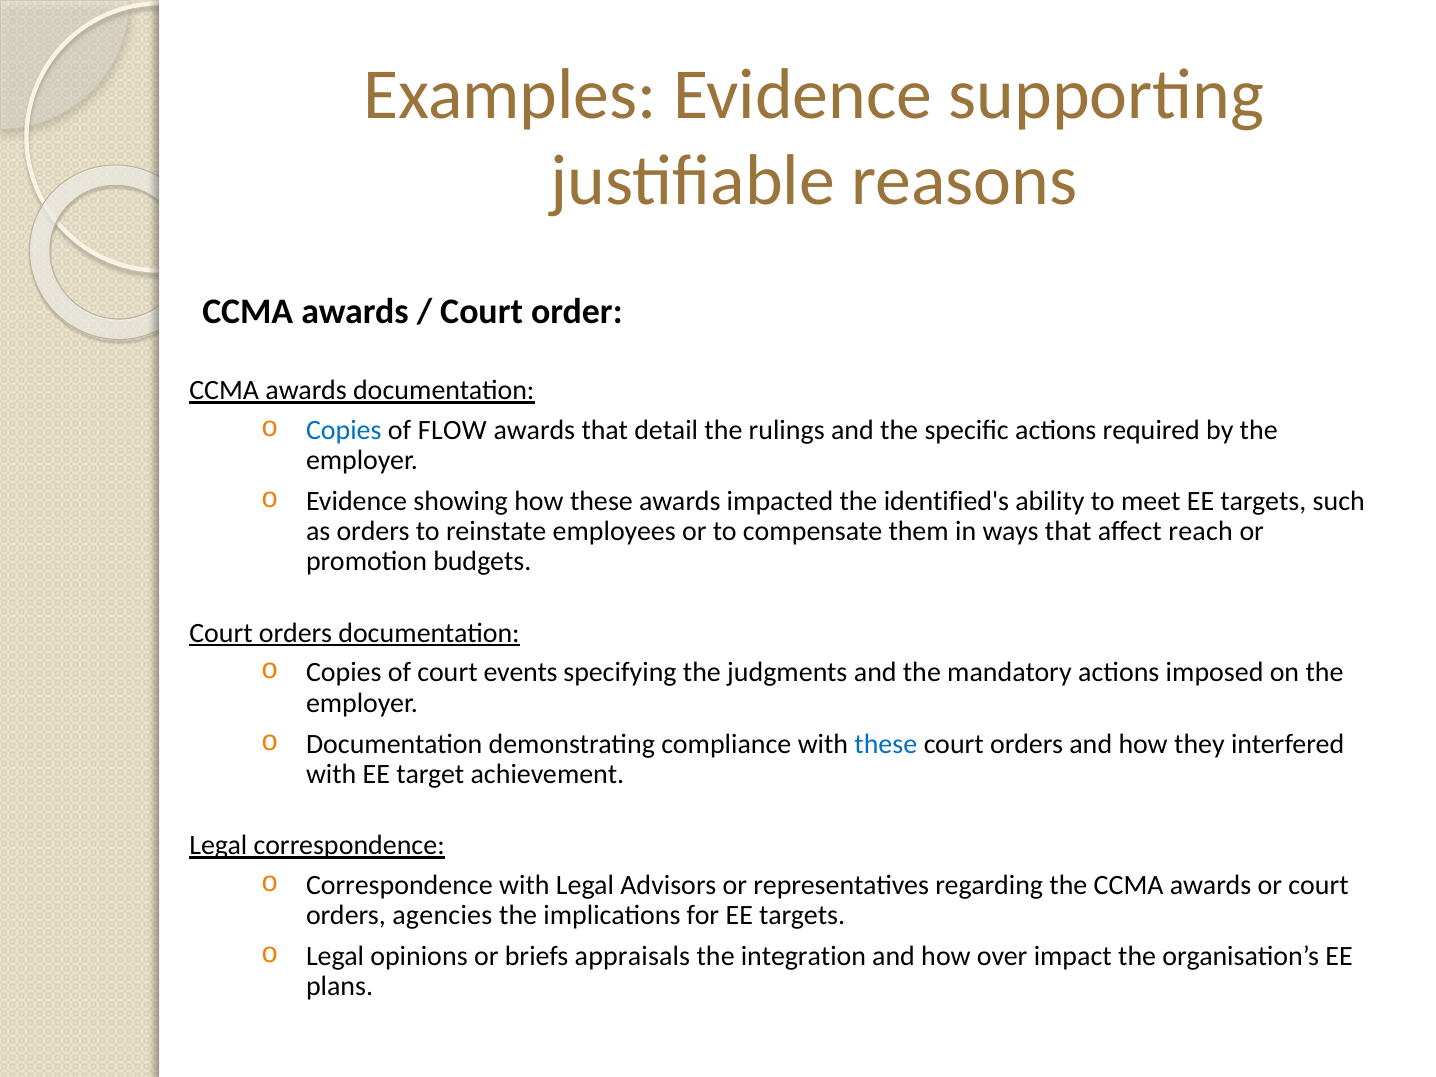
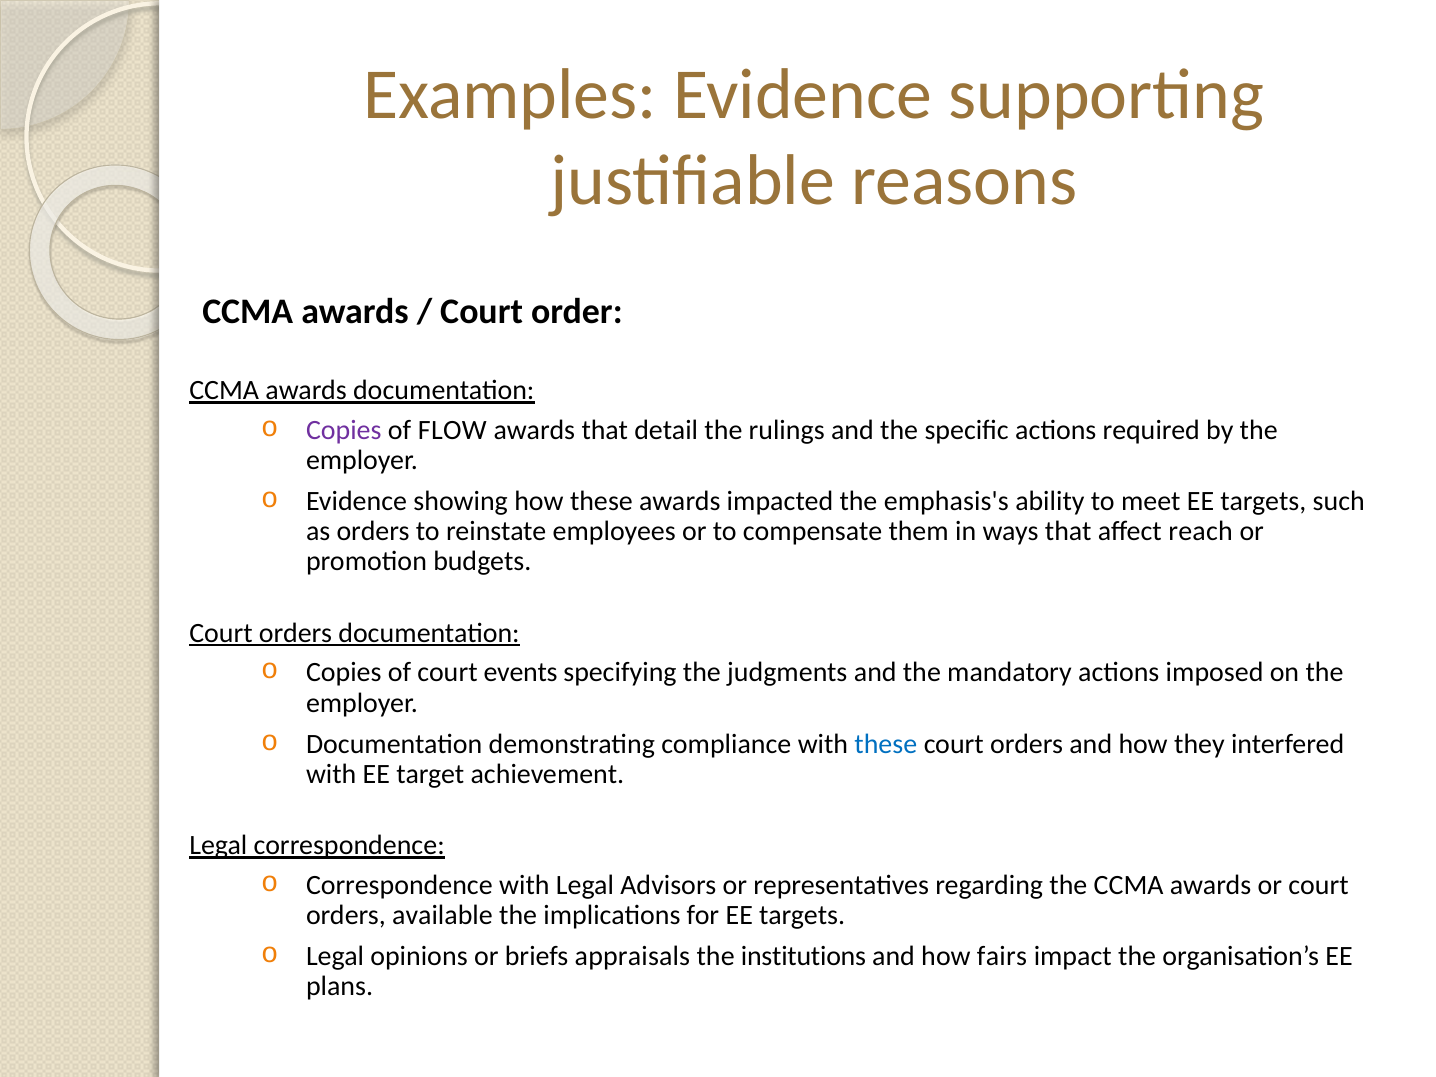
Copies at (344, 430) colour: blue -> purple
identified's: identified's -> emphasis's
agencies: agencies -> available
integration: integration -> institutions
over: over -> fairs
